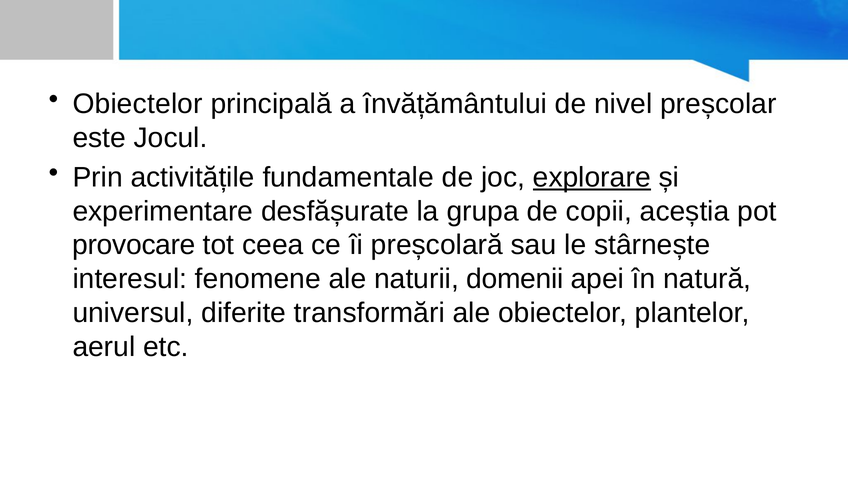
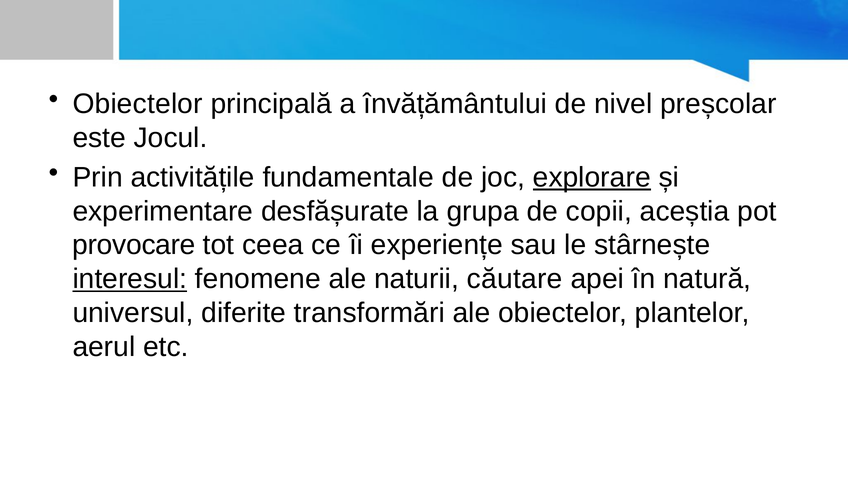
preșcolară: preșcolară -> experiențe
interesul underline: none -> present
domenii: domenii -> căutare
